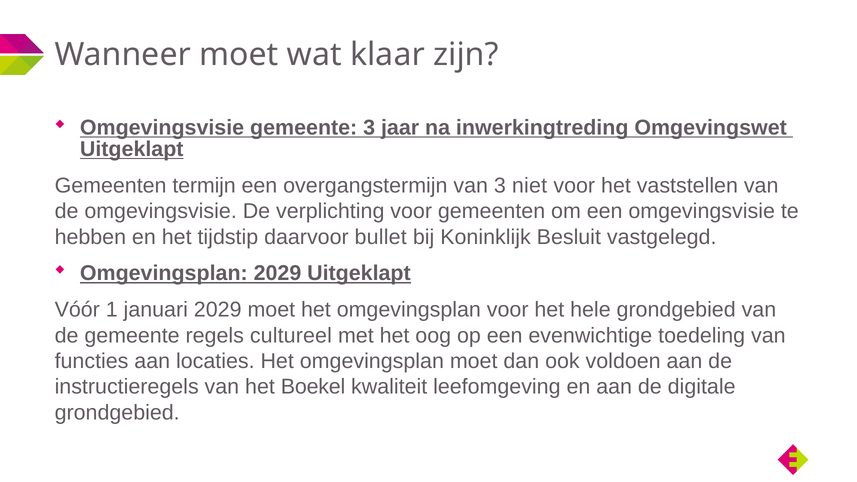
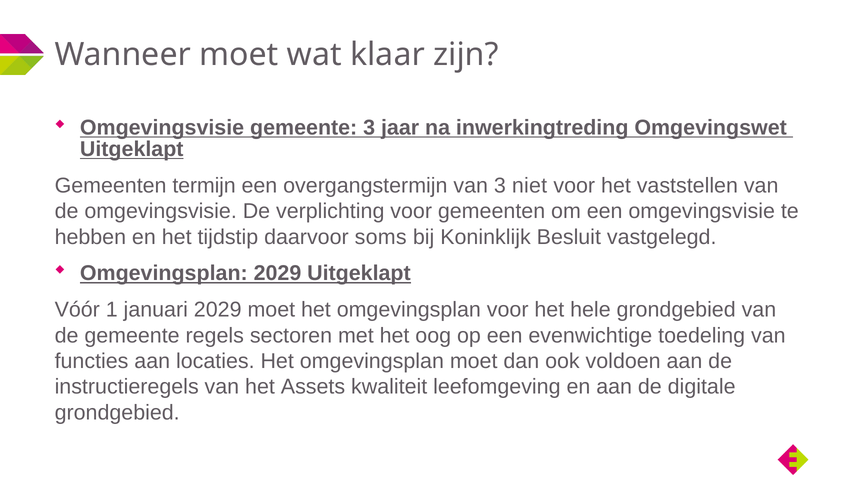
bullet: bullet -> soms
cultureel: cultureel -> sectoren
Boekel: Boekel -> Assets
